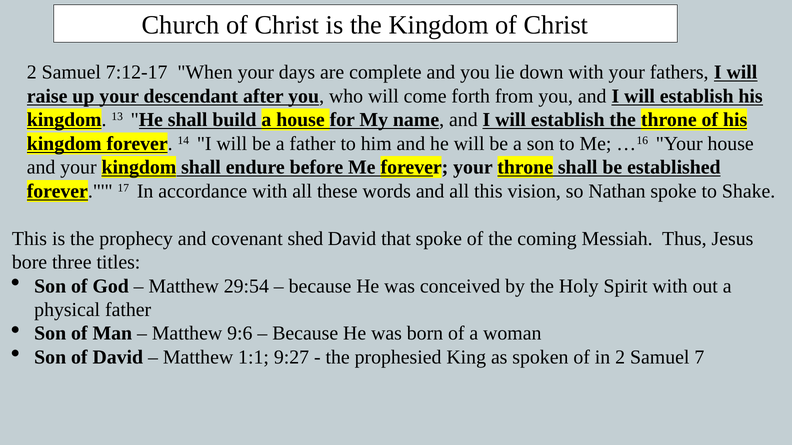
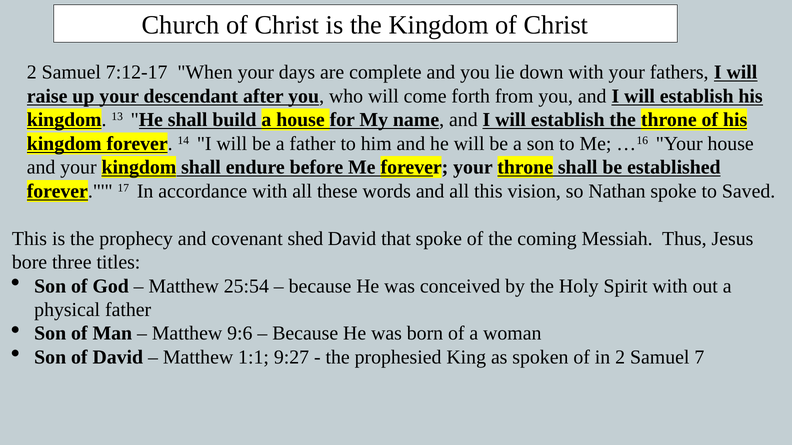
Shake: Shake -> Saved
29:54: 29:54 -> 25:54
